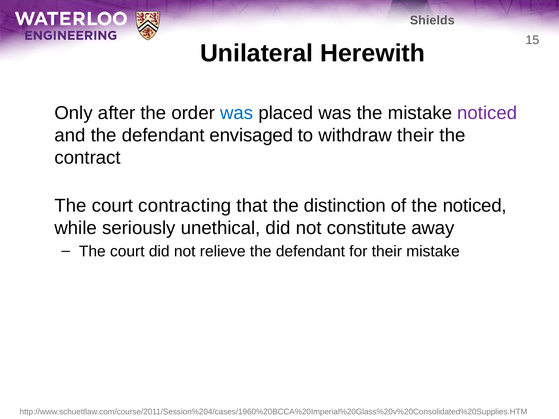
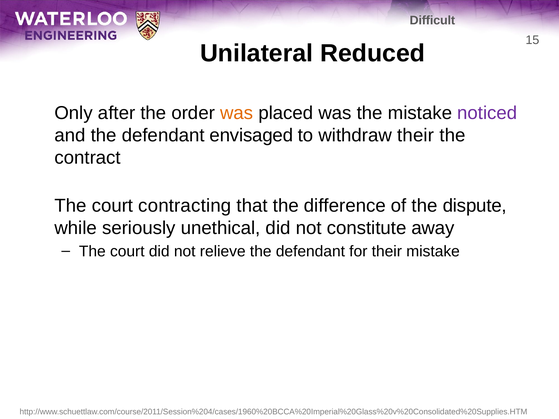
Shields: Shields -> Difficult
Herewith: Herewith -> Reduced
was at (237, 113) colour: blue -> orange
distinction: distinction -> difference
the noticed: noticed -> dispute
